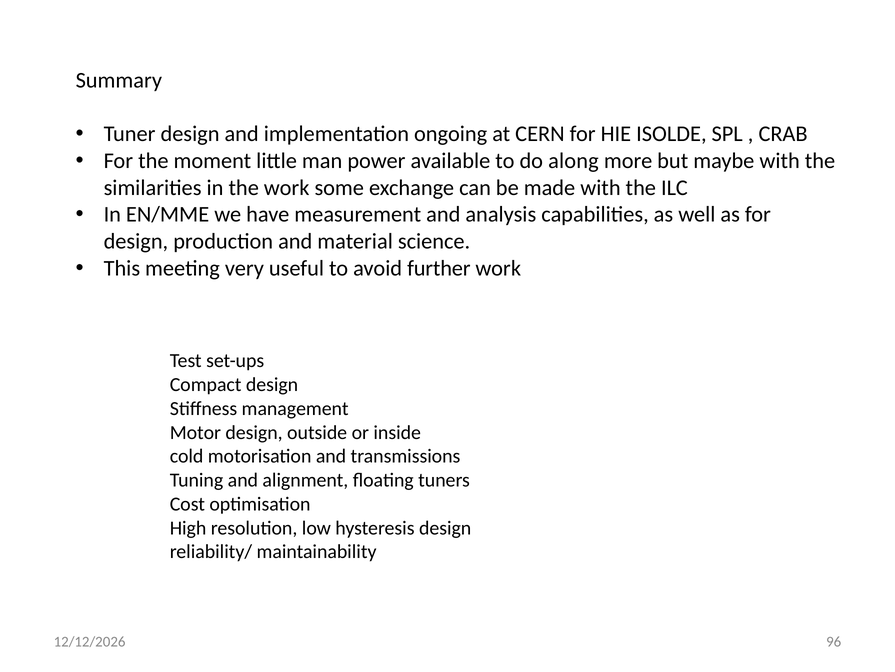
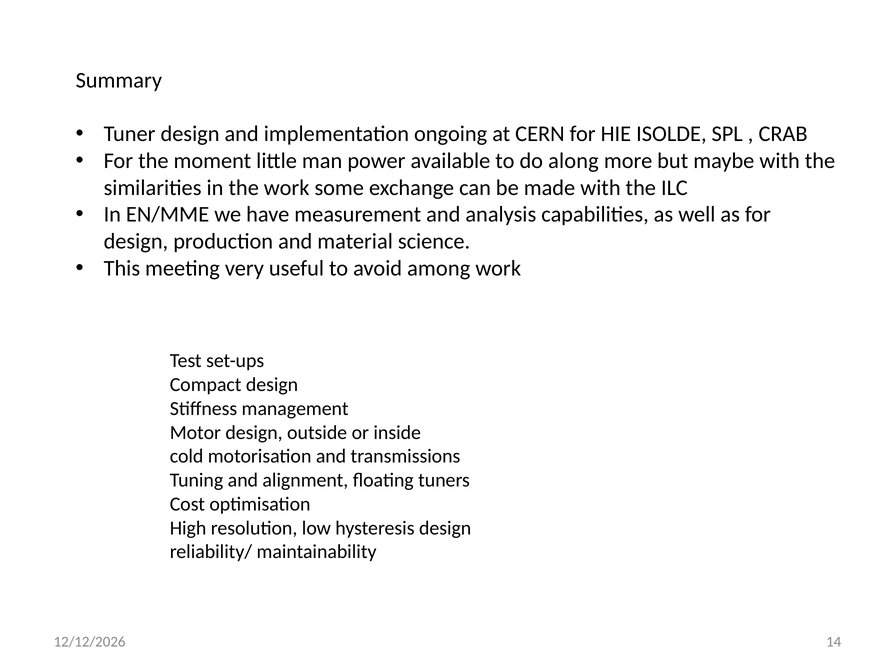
further: further -> among
96: 96 -> 14
